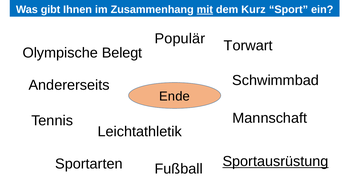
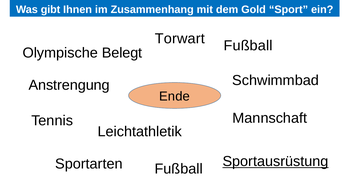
mit underline: present -> none
Kurz: Kurz -> Gold
Populär: Populär -> Torwart
Torwart at (248, 46): Torwart -> Fußball
Andererseits: Andererseits -> Anstrengung
